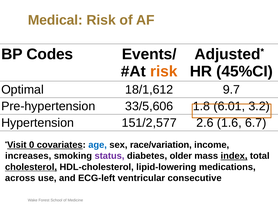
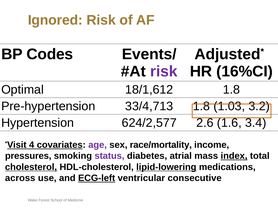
Medical: Medical -> Ignored
risk at (164, 71) colour: orange -> purple
45%CI: 45%CI -> 16%CI
18/1,612 9.7: 9.7 -> 1.8
33/5,606: 33/5,606 -> 33/4,713
6.01: 6.01 -> 1.03
151/2,577: 151/2,577 -> 624/2,577
6.7: 6.7 -> 3.4
0: 0 -> 4
age colour: blue -> purple
race/variation: race/variation -> race/mortality
increases: increases -> pressures
older: older -> atrial
lipid-lowering underline: none -> present
ECG-left underline: none -> present
